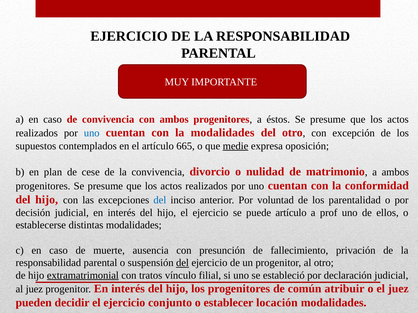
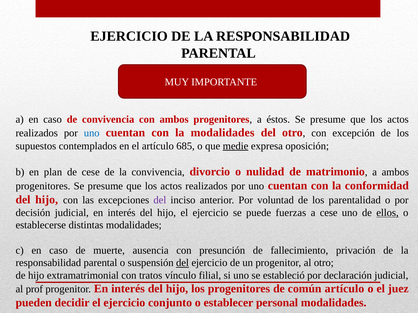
665: 665 -> 685
del at (160, 200) colour: blue -> purple
puede artículo: artículo -> fuerzas
a prof: prof -> cese
ellos underline: none -> present
extramatrimonial underline: present -> none
al juez: juez -> prof
común atribuir: atribuir -> artículo
locación: locación -> personal
